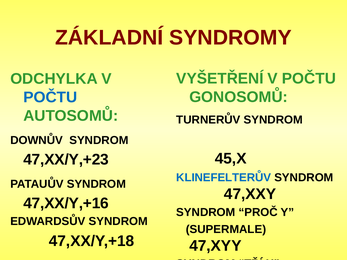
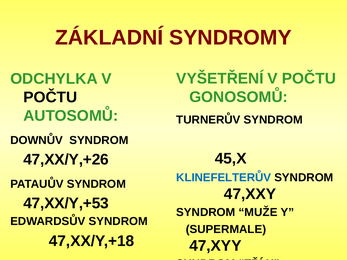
POČTU at (50, 97) colour: blue -> black
47,XX/Y,+23: 47,XX/Y,+23 -> 47,XX/Y,+26
47,XX/Y,+16: 47,XX/Y,+16 -> 47,XX/Y,+53
PROČ: PROČ -> MUŽE
